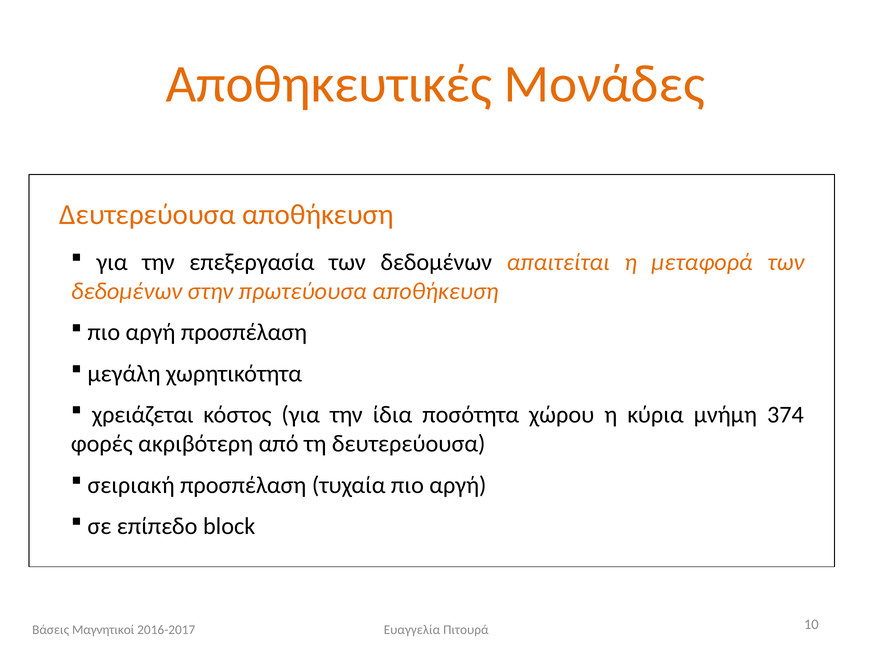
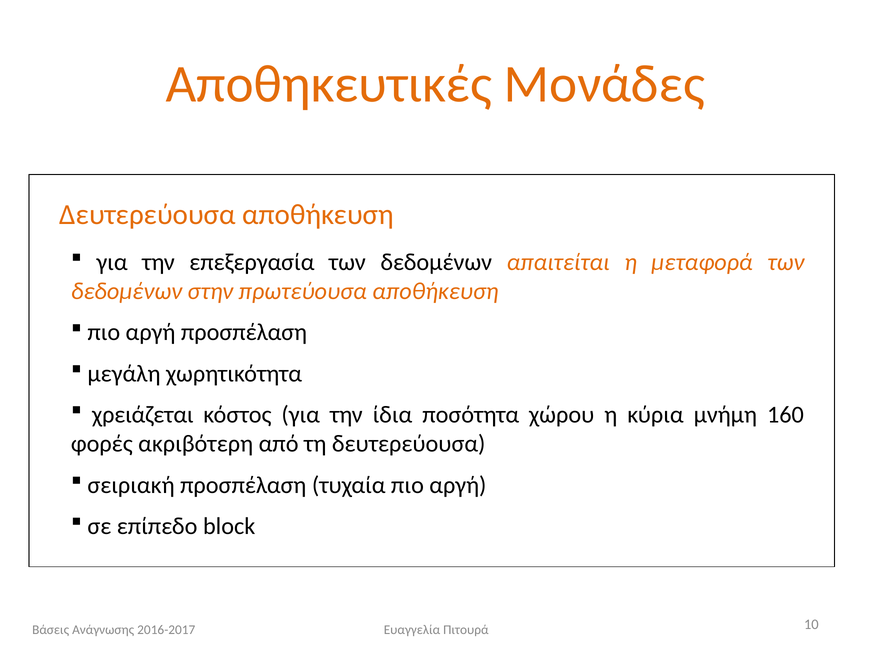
374: 374 -> 160
Μαγνητικοί: Μαγνητικοί -> Ανάγνωσης
